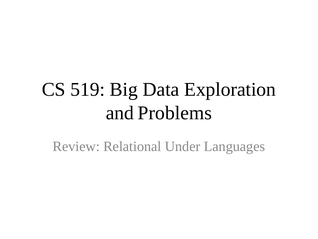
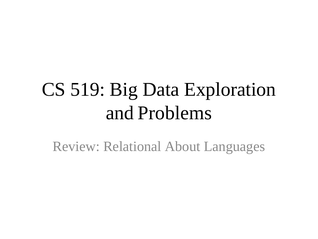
Under: Under -> About
